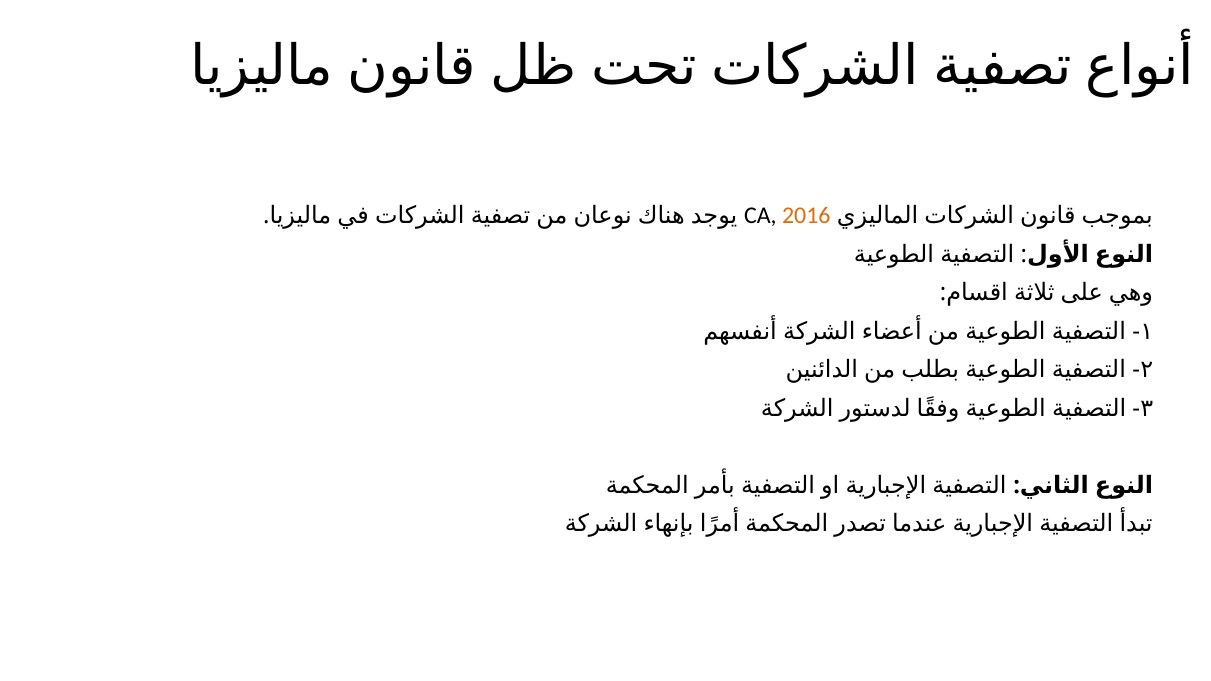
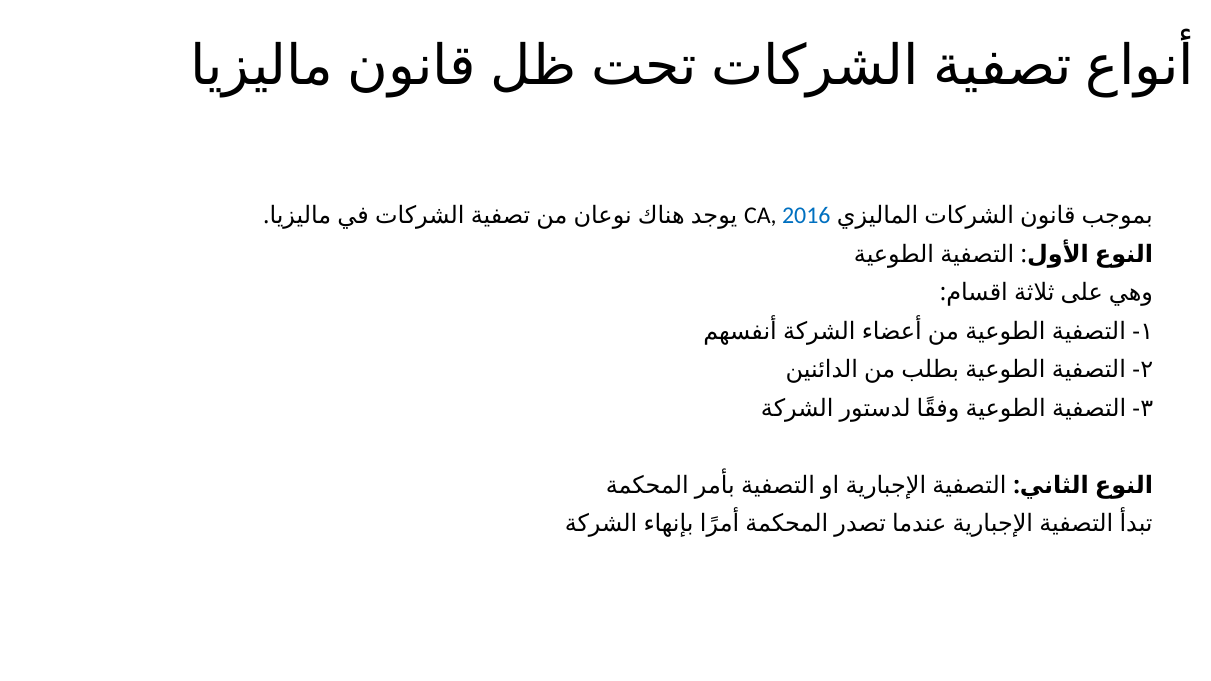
2016 colour: orange -> blue
